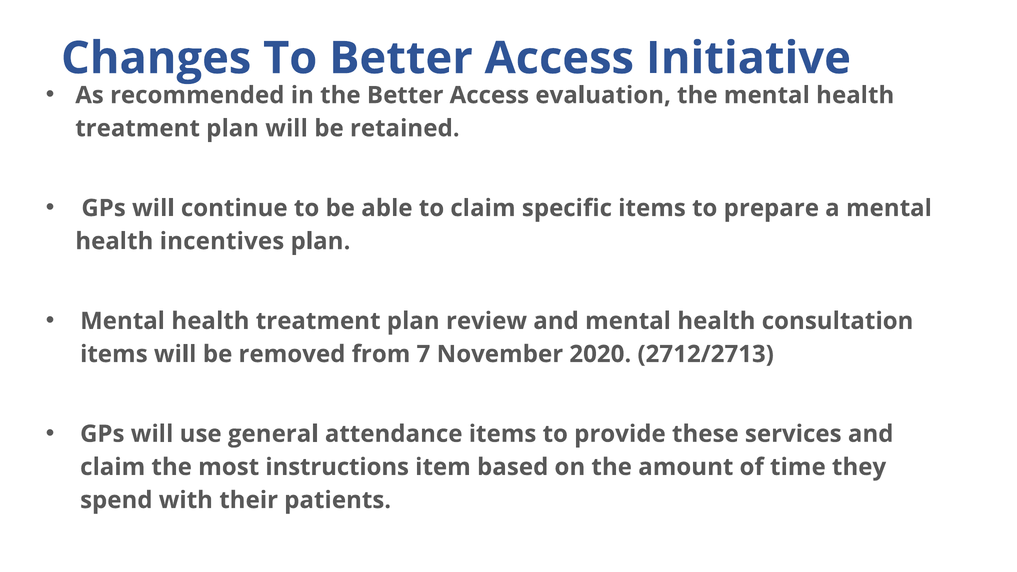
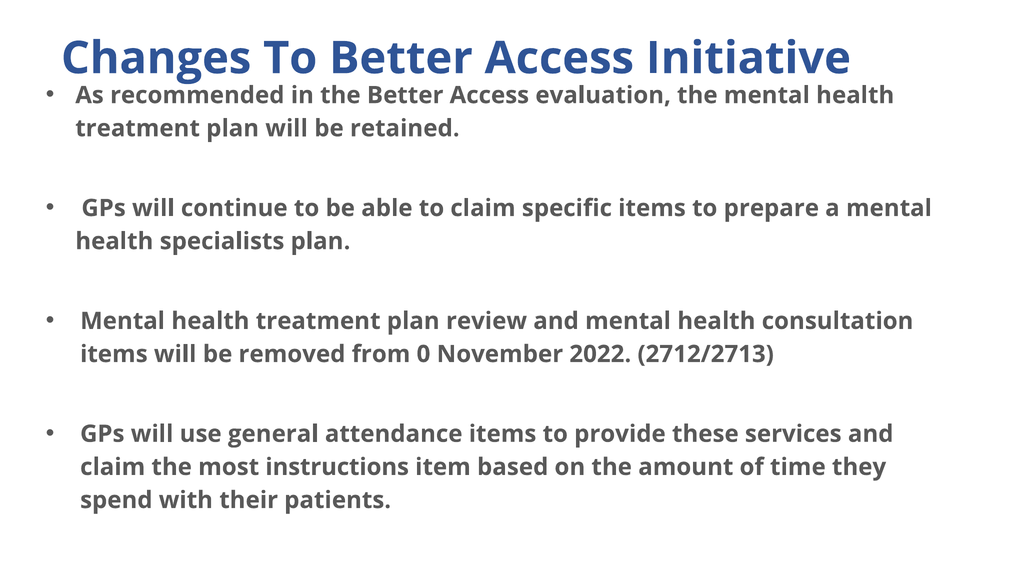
incentives: incentives -> specialists
7: 7 -> 0
2020: 2020 -> 2022
